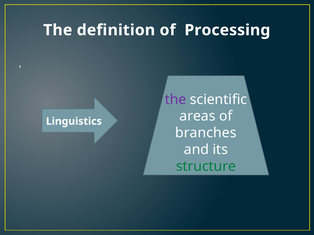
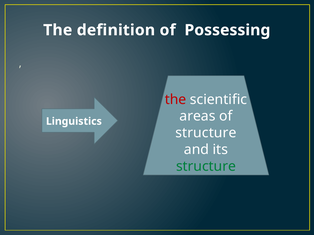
Processing: Processing -> Possessing
the at (176, 100) colour: purple -> red
branches at (206, 133): branches -> structure
